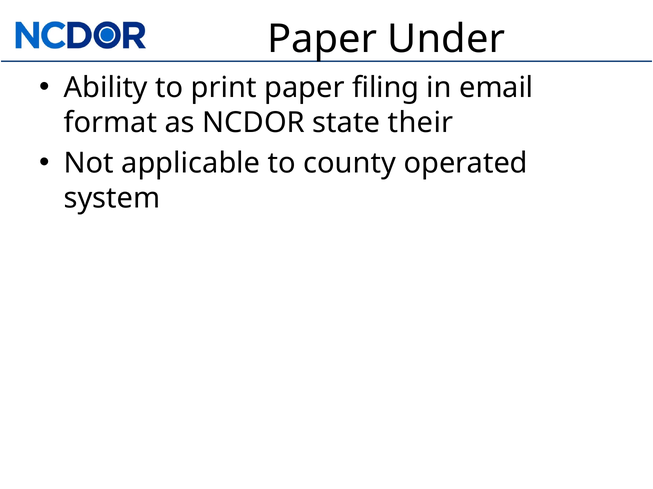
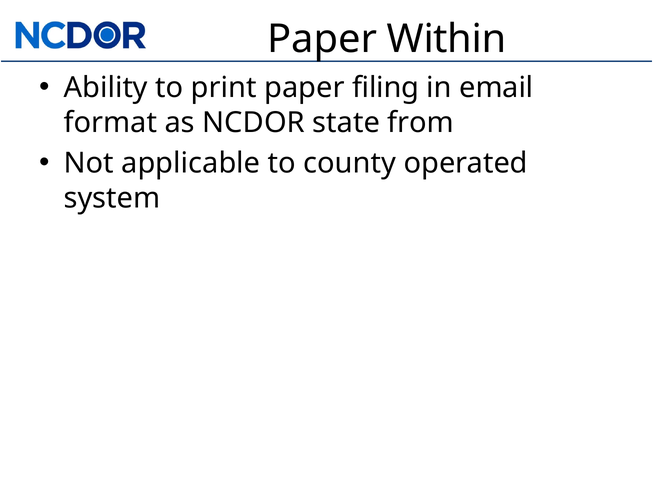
Under: Under -> Within
their: their -> from
